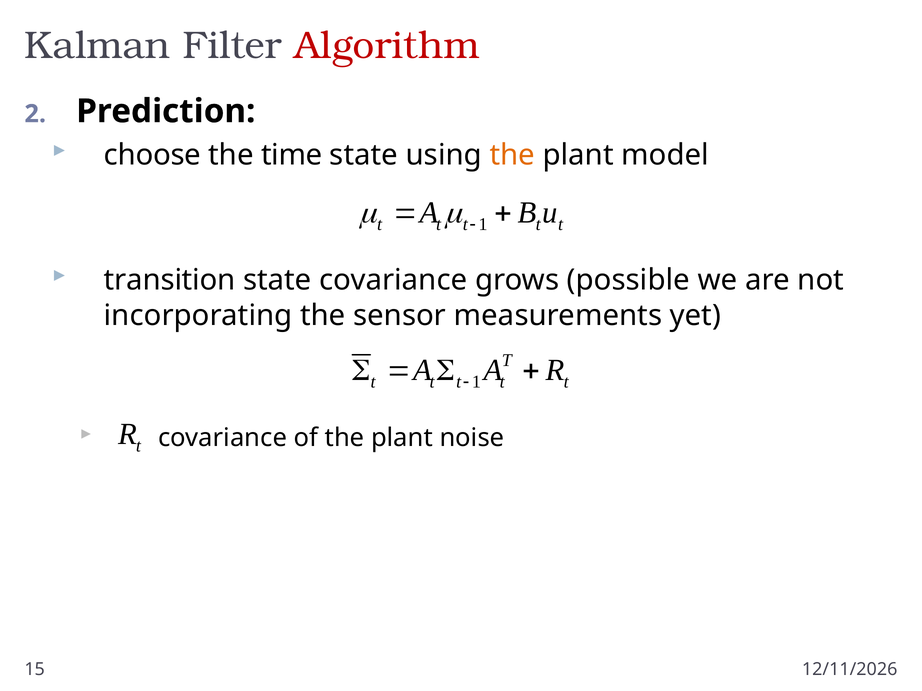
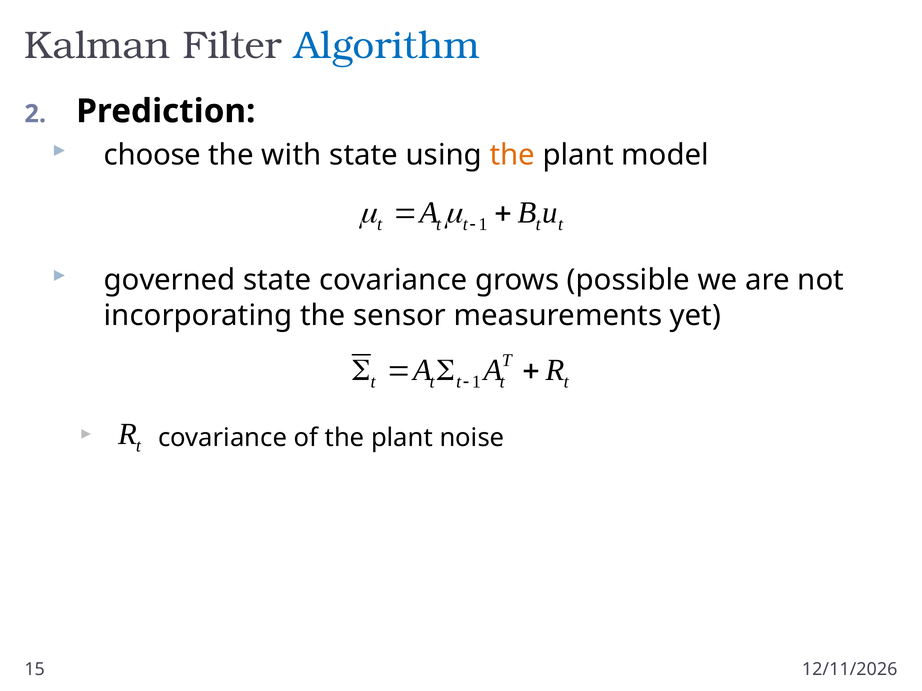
Algorithm colour: red -> blue
time: time -> with
transition: transition -> governed
